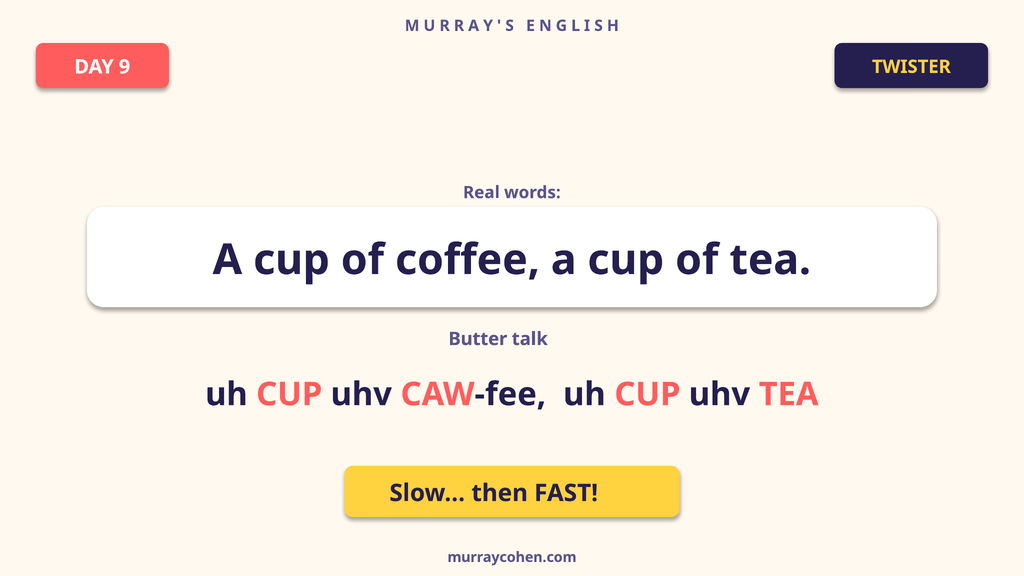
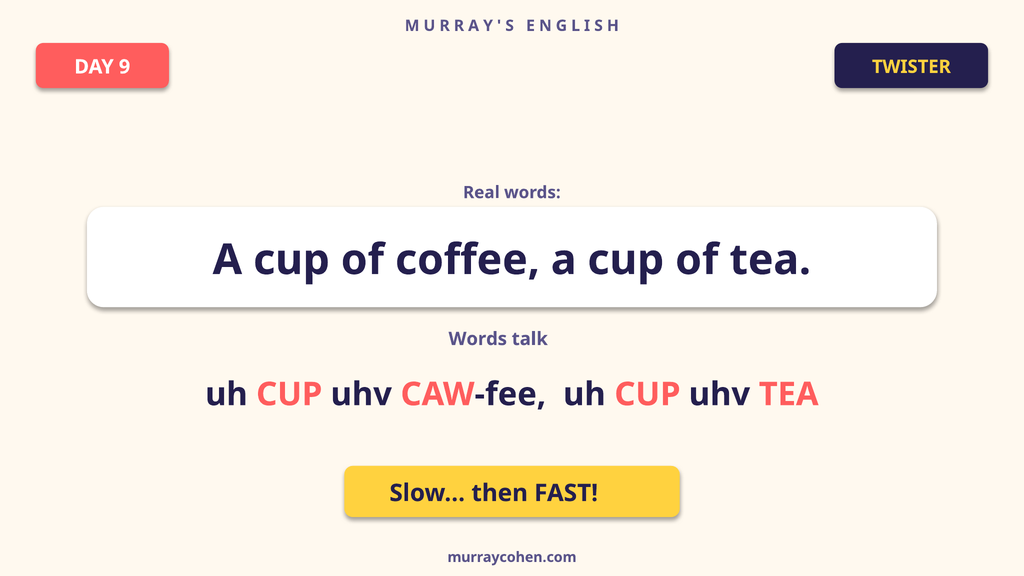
Butter at (478, 339): Butter -> Words
